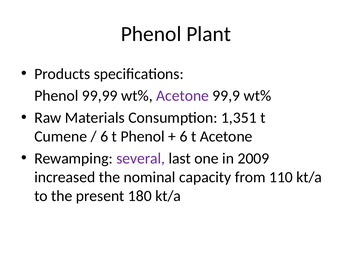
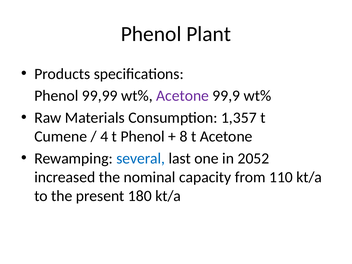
1,351: 1,351 -> 1,357
6 at (104, 136): 6 -> 4
6 at (183, 136): 6 -> 8
several colour: purple -> blue
2009: 2009 -> 2052
